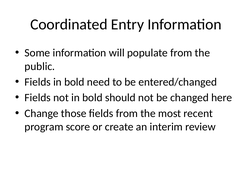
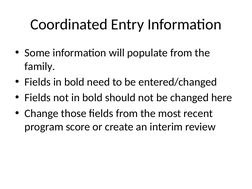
public: public -> family
